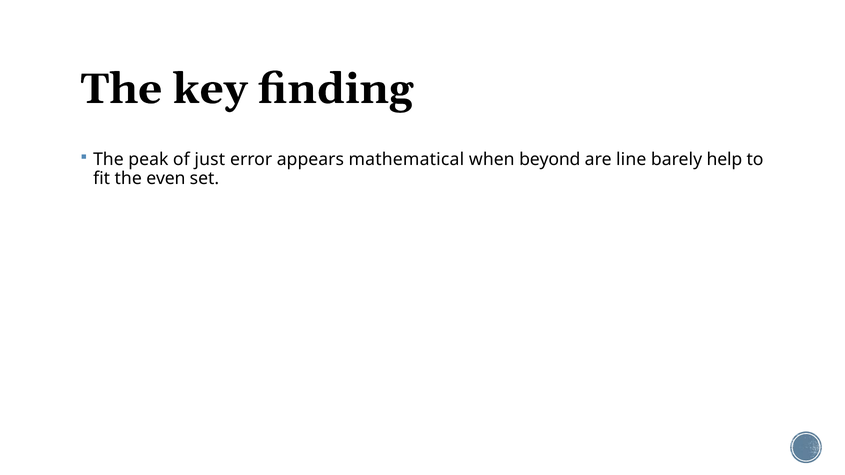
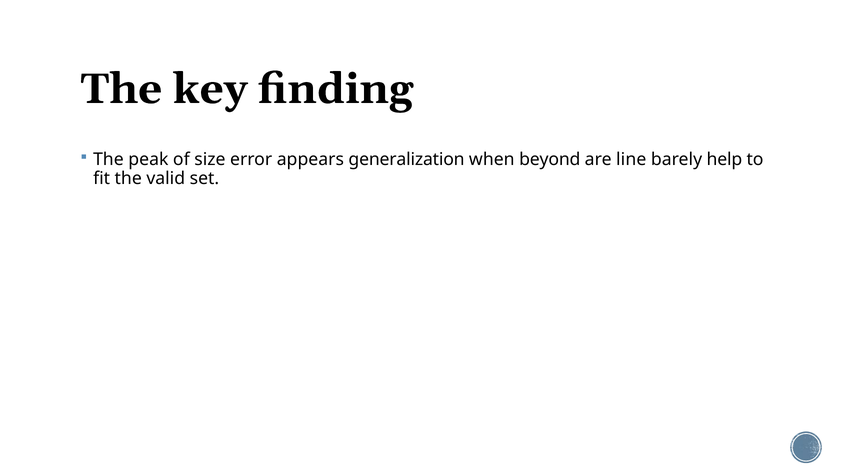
just: just -> size
mathematical: mathematical -> generalization
even: even -> valid
